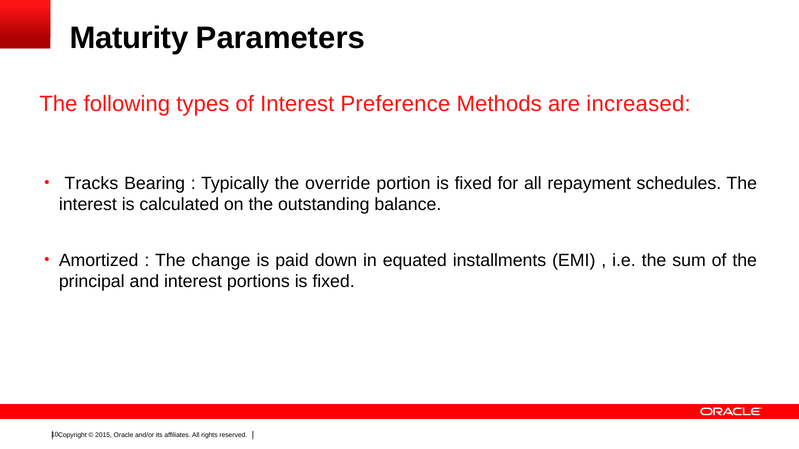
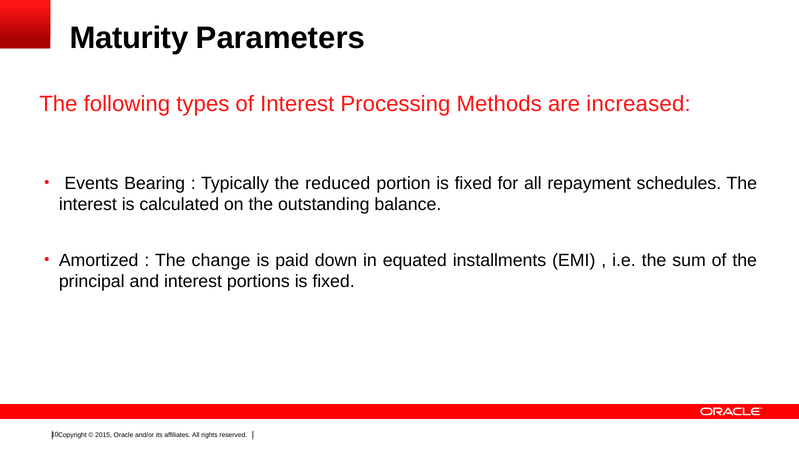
Preference: Preference -> Processing
Tracks: Tracks -> Events
override: override -> reduced
